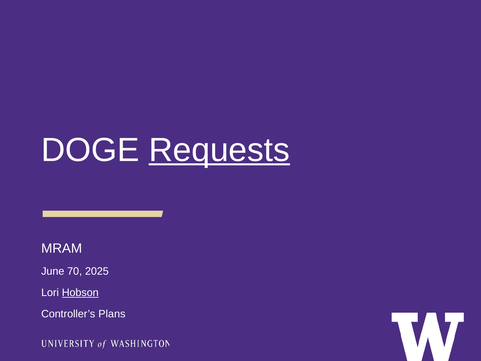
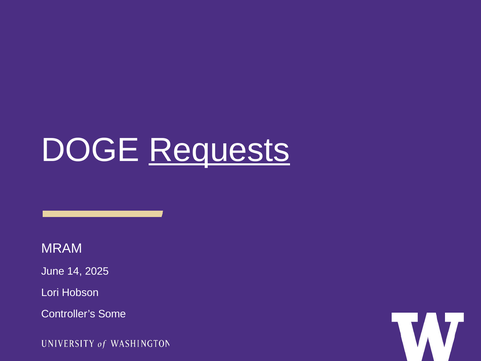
70: 70 -> 14
Hobson underline: present -> none
Plans: Plans -> Some
